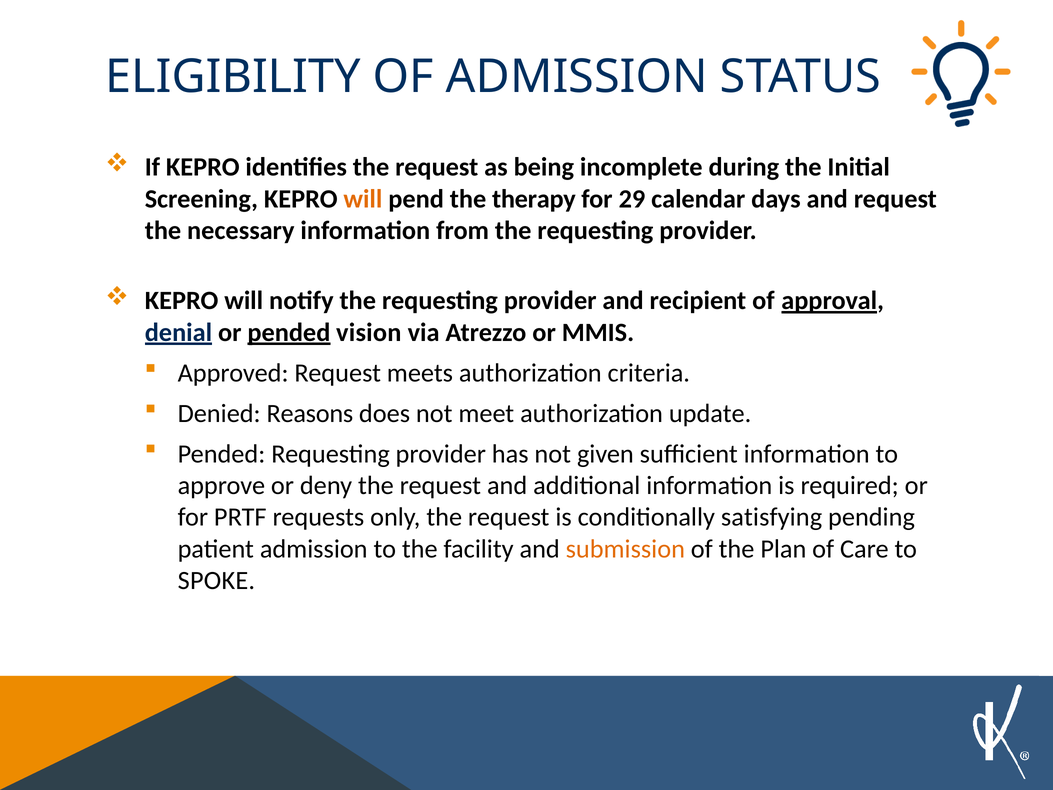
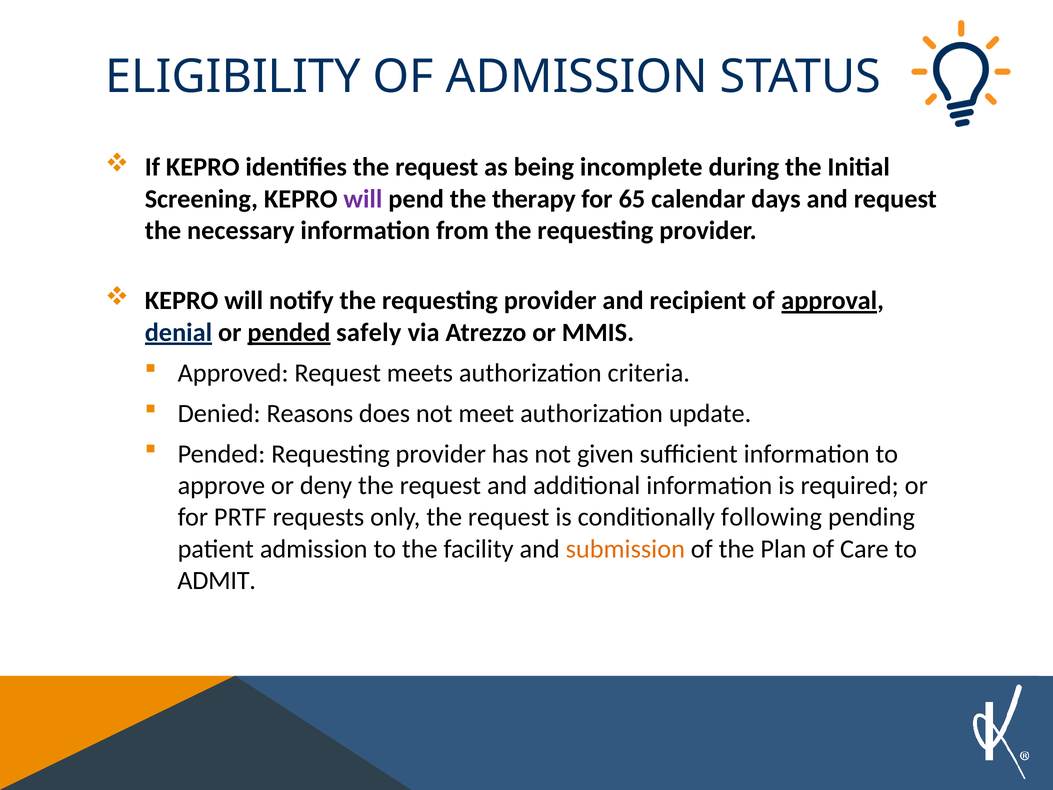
will at (363, 199) colour: orange -> purple
29: 29 -> 65
vision: vision -> safely
satisfying: satisfying -> following
SPOKE: SPOKE -> ADMIT
